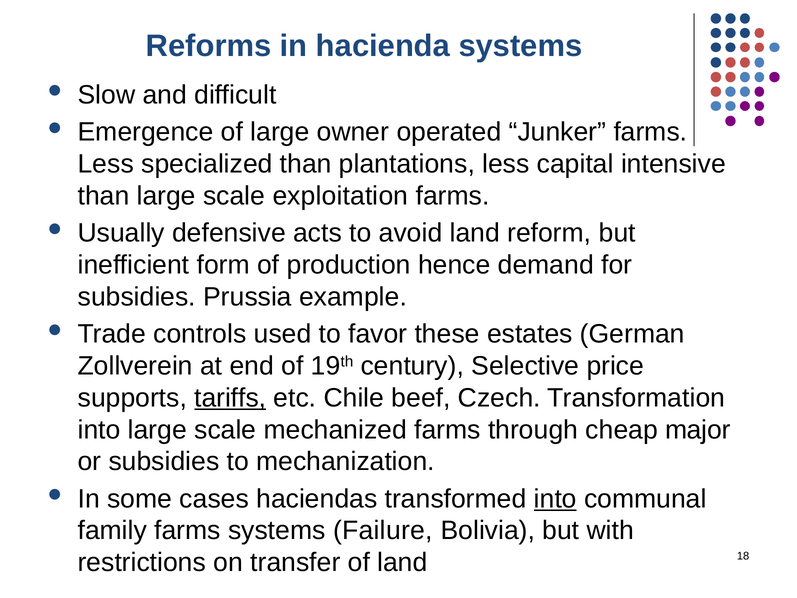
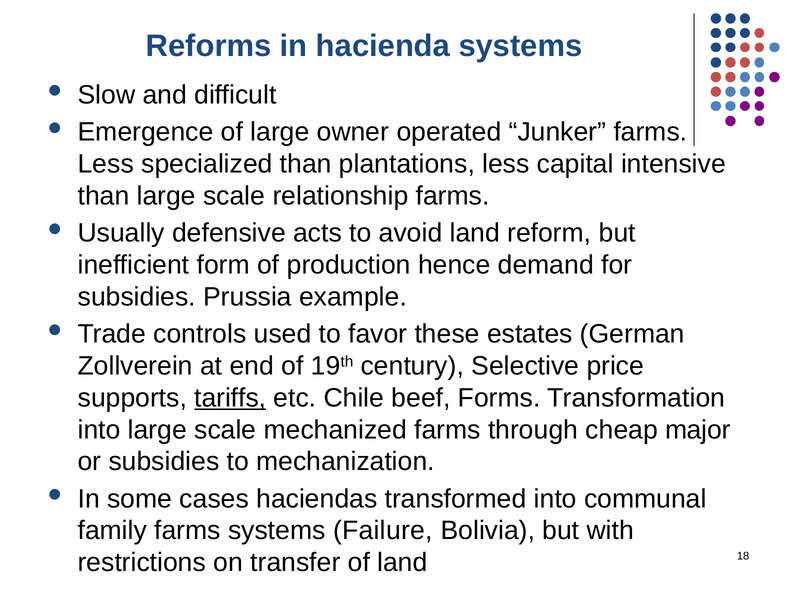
exploitation: exploitation -> relationship
Czech: Czech -> Forms
into at (555, 499) underline: present -> none
